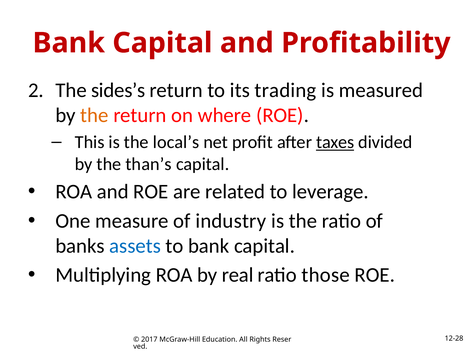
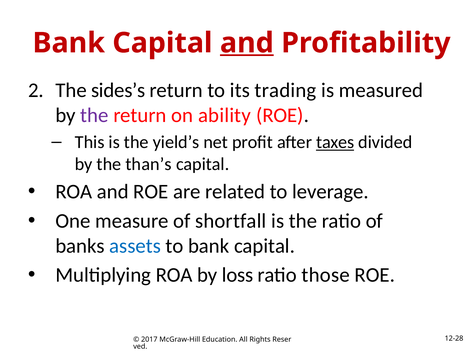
and at (247, 43) underline: none -> present
the at (94, 115) colour: orange -> purple
where: where -> ability
local’s: local’s -> yield’s
industry: industry -> shortfall
real: real -> loss
